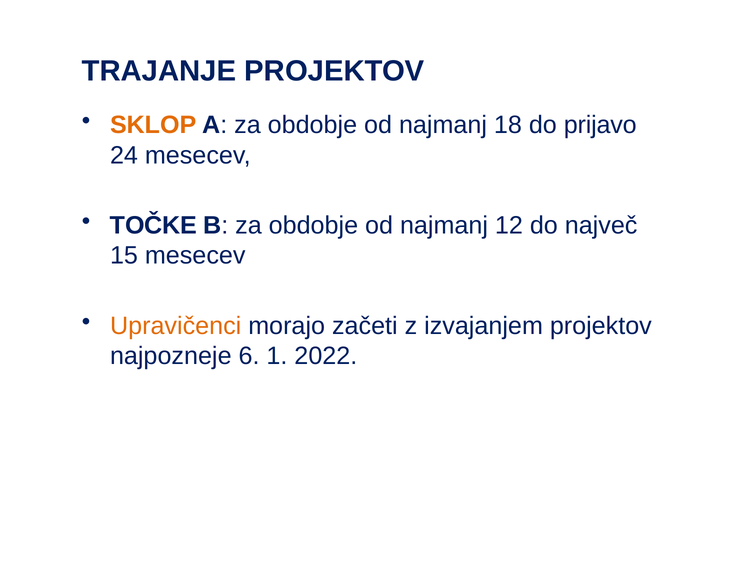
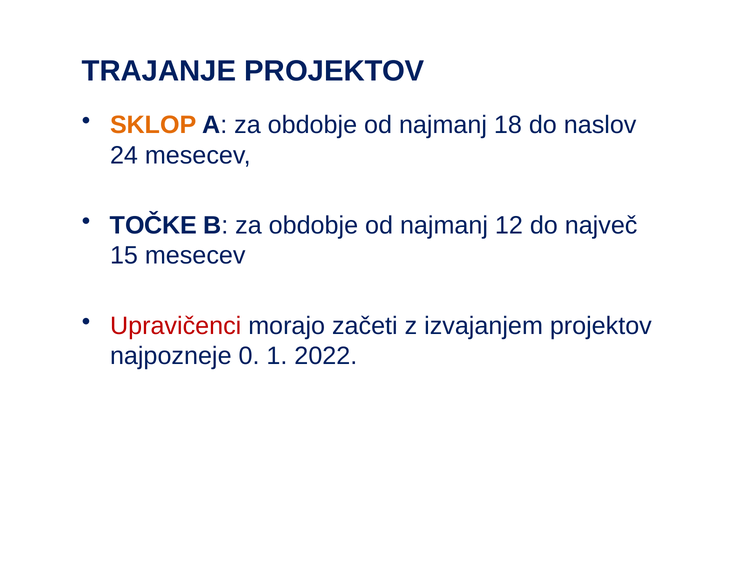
prijavo: prijavo -> naslov
Upravičenci colour: orange -> red
6: 6 -> 0
